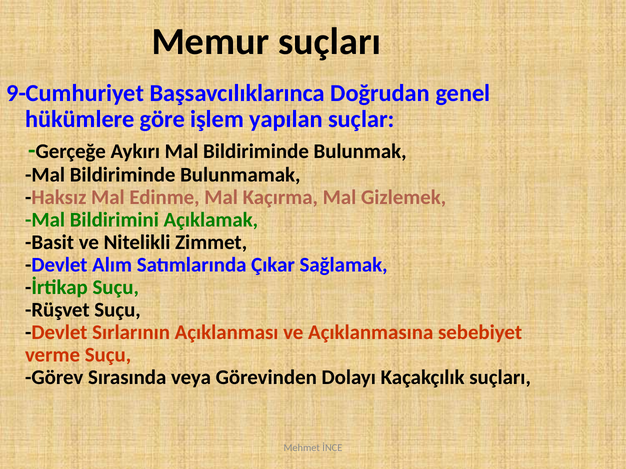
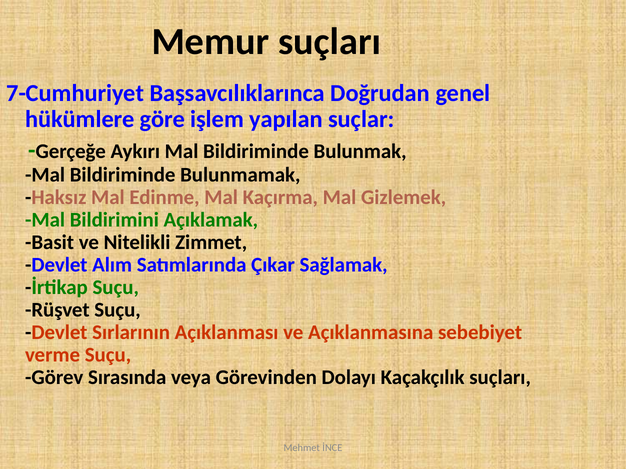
9-Cumhuriyet: 9-Cumhuriyet -> 7-Cumhuriyet
